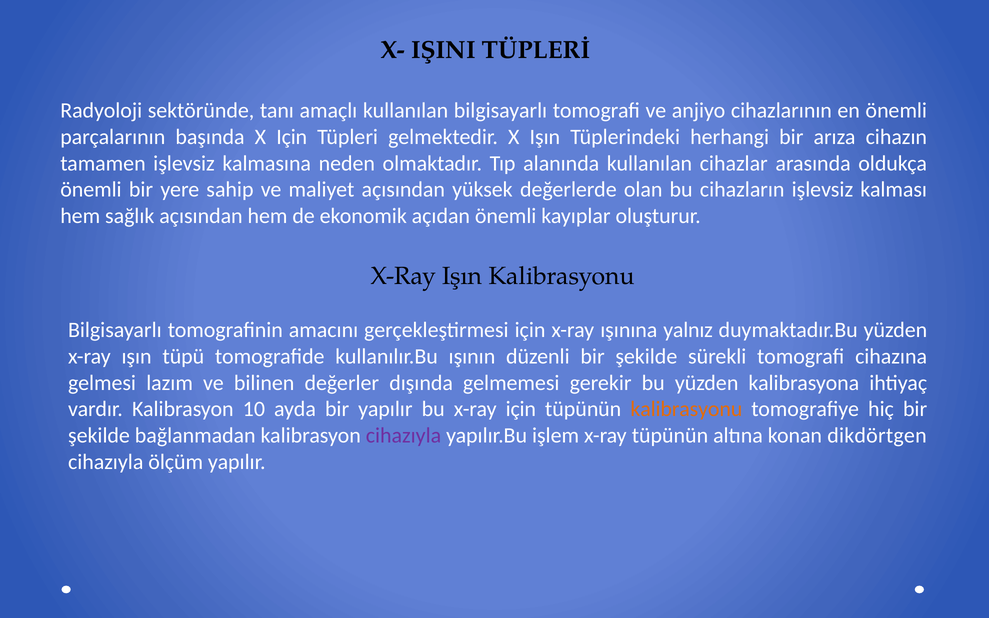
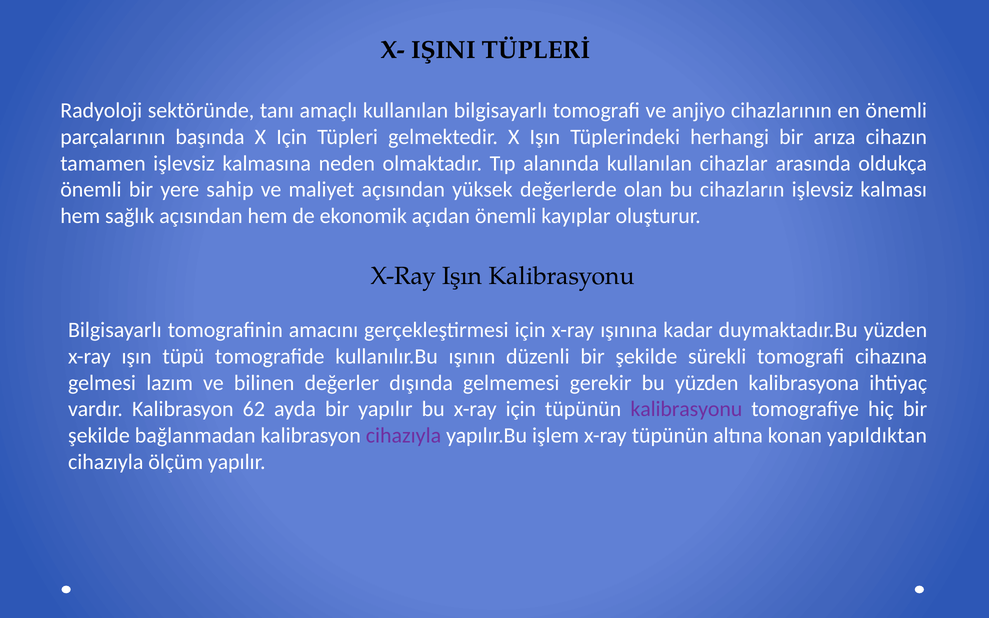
yalnız: yalnız -> kadar
10: 10 -> 62
kalibrasyonu at (686, 409) colour: orange -> purple
dikdörtgen: dikdörtgen -> yapıldıktan
